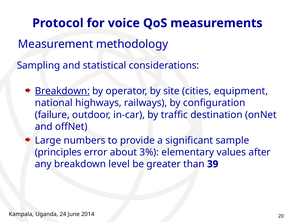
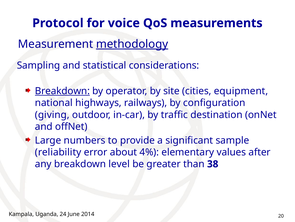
methodology underline: none -> present
failure: failure -> giving
principles: principles -> reliability
3%: 3% -> 4%
39: 39 -> 38
